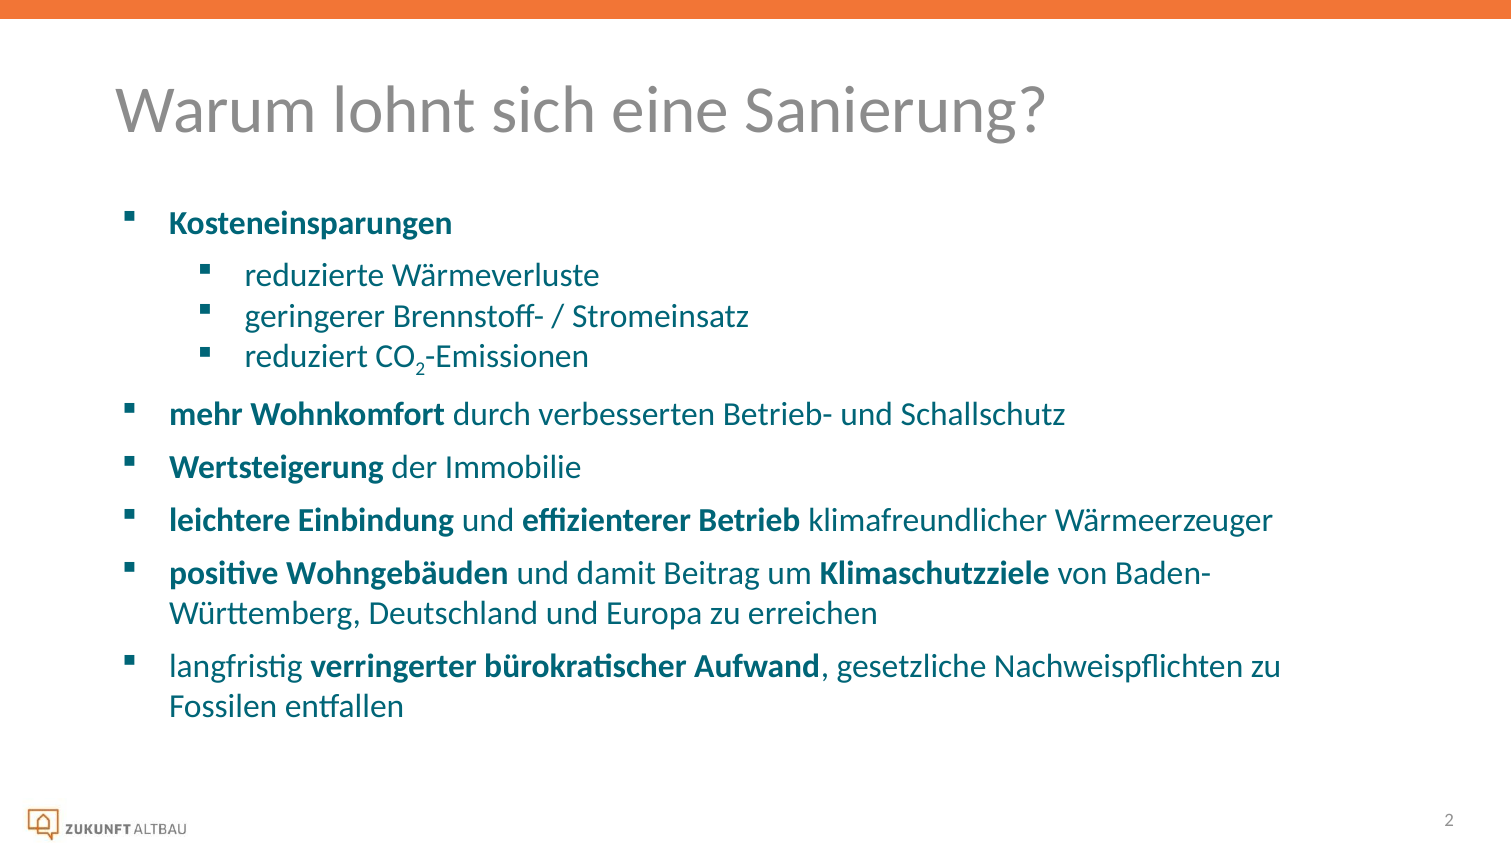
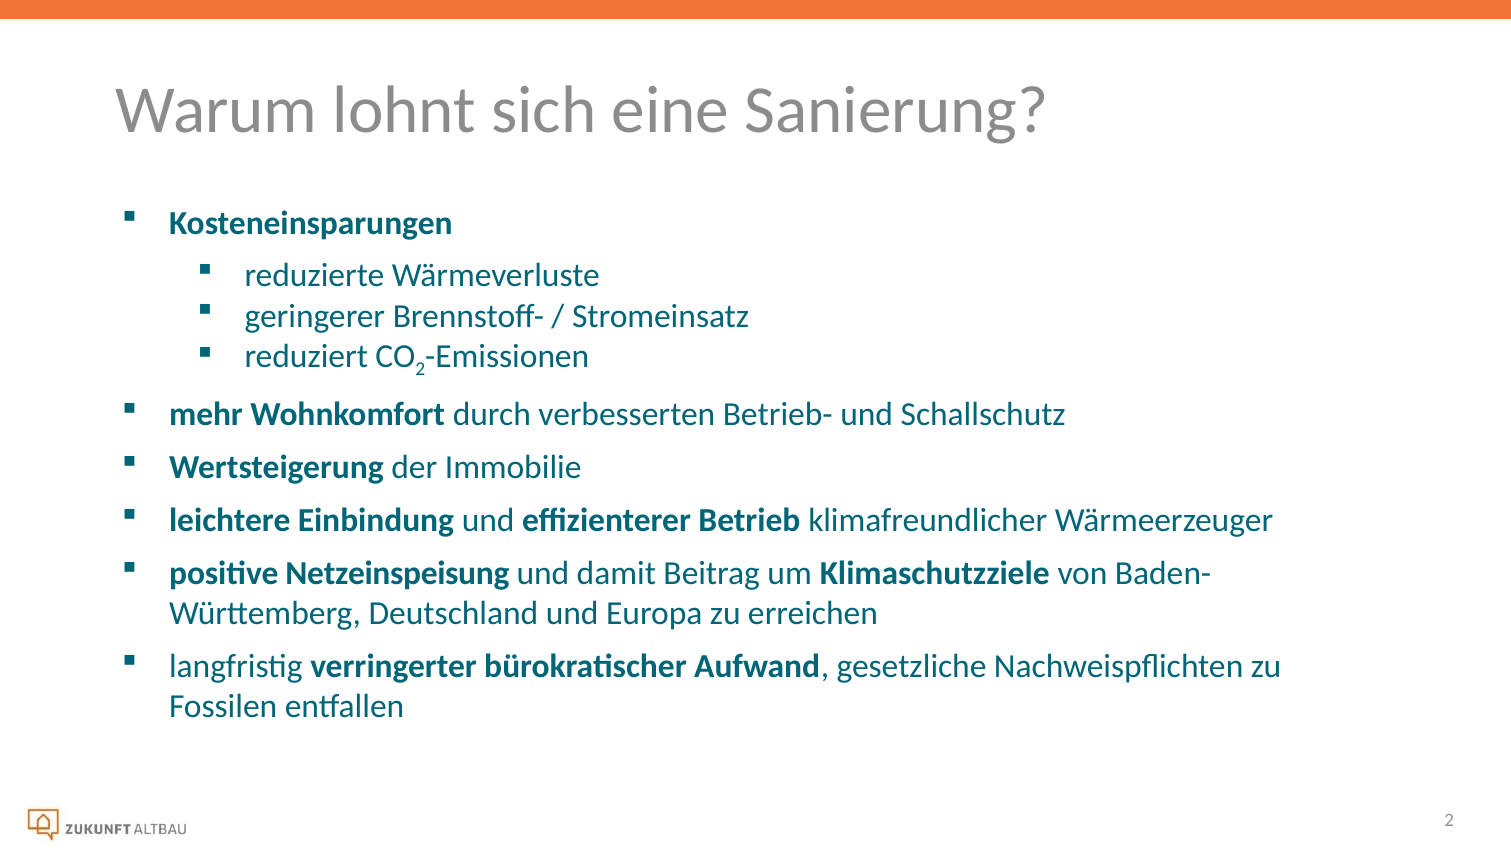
Wohngebäuden: Wohngebäuden -> Netzeinspeisung
